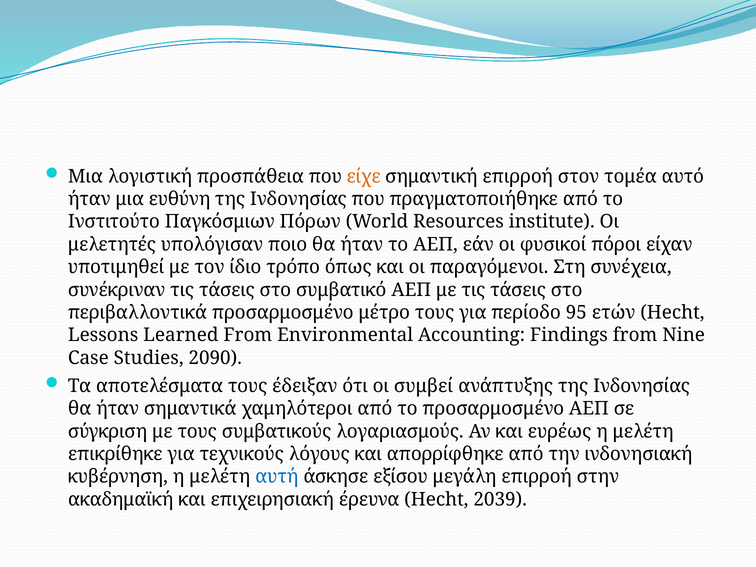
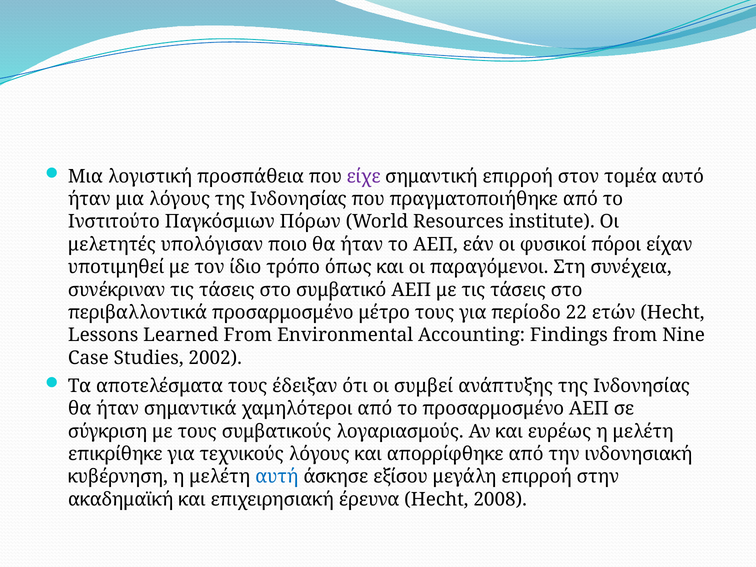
είχε colour: orange -> purple
μια ευθύνη: ευθύνη -> λόγους
95: 95 -> 22
2090: 2090 -> 2002
2039: 2039 -> 2008
